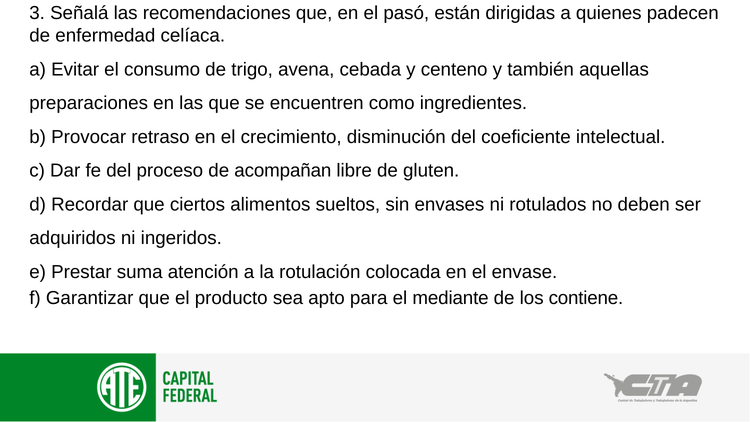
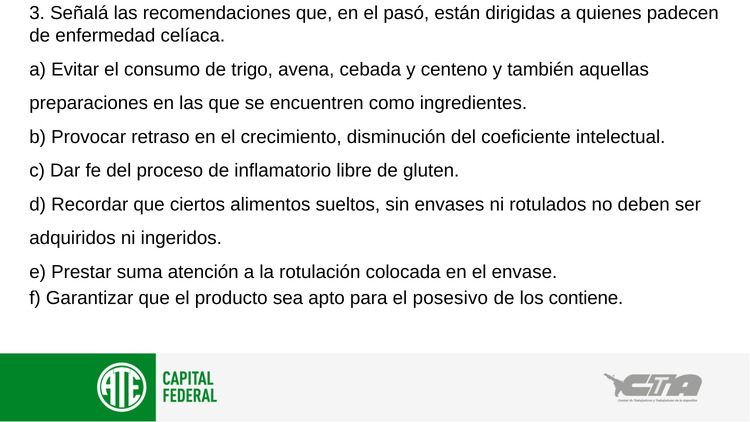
acompañan: acompañan -> inflamatorio
mediante: mediante -> posesivo
